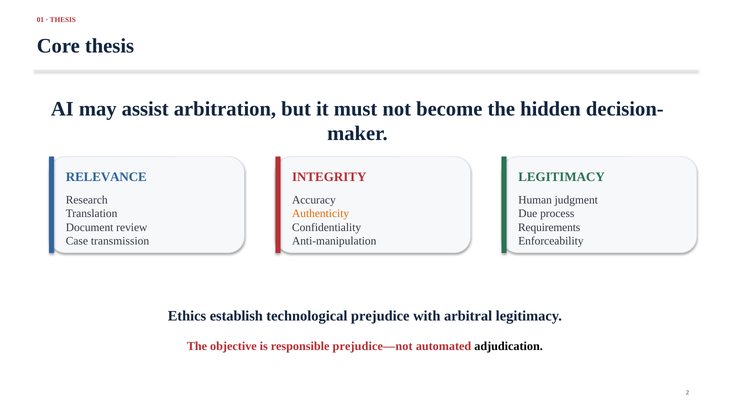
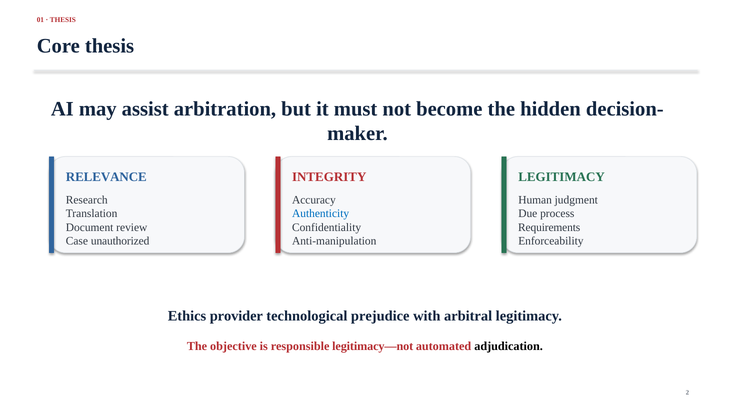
Authenticity colour: orange -> blue
transmission: transmission -> unauthorized
establish: establish -> provider
prejudice—not: prejudice—not -> legitimacy—not
